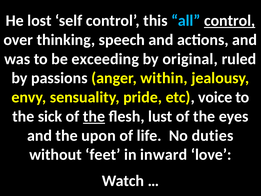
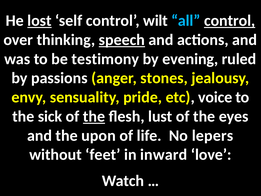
lost underline: none -> present
this: this -> wilt
speech underline: none -> present
exceeding: exceeding -> testimony
original: original -> evening
within: within -> stones
duties: duties -> lepers
